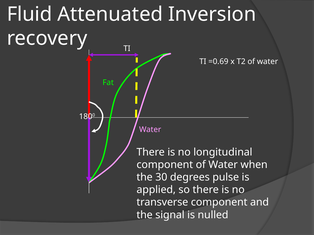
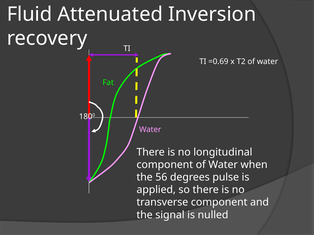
30: 30 -> 56
